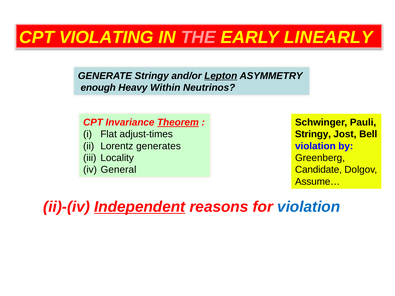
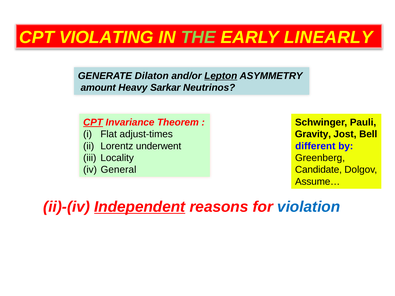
THE colour: pink -> light green
GENERATE Stringy: Stringy -> Dilaton
enough: enough -> amount
Within: Within -> Sarkar
CPT at (93, 122) underline: none -> present
Theorem underline: present -> none
Stringy at (313, 134): Stringy -> Gravity
generates: generates -> underwent
violation at (315, 146): violation -> different
